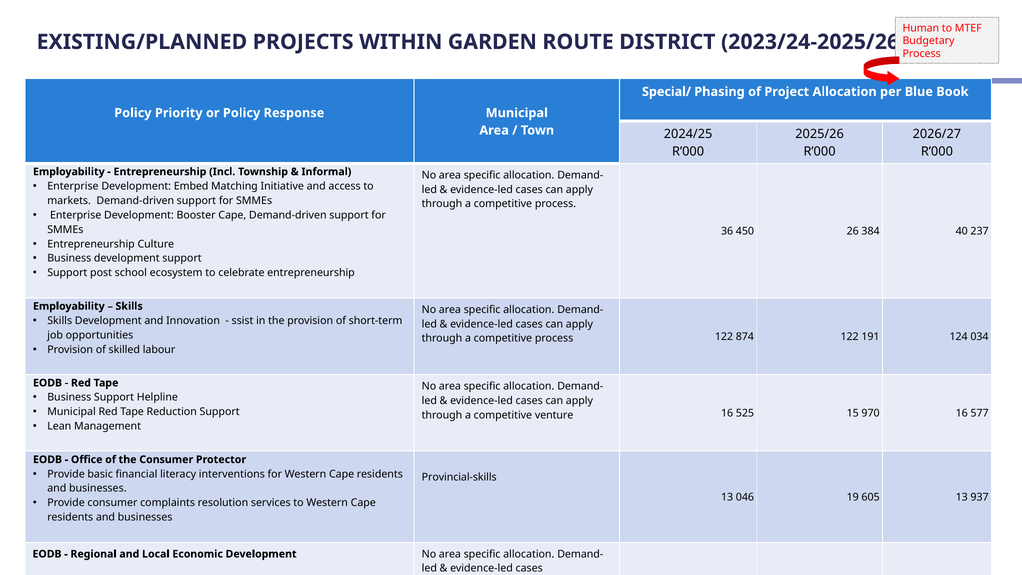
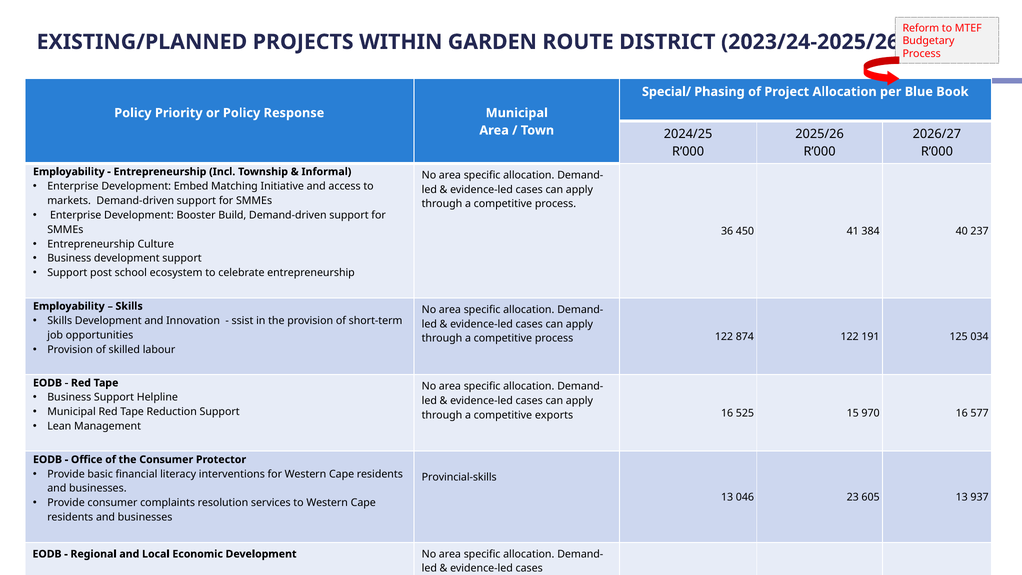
Human: Human -> Reform
Booster Cape: Cape -> Build
26: 26 -> 41
124: 124 -> 125
venture: venture -> exports
19: 19 -> 23
